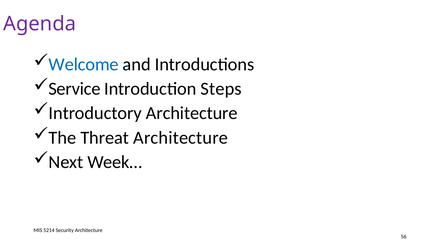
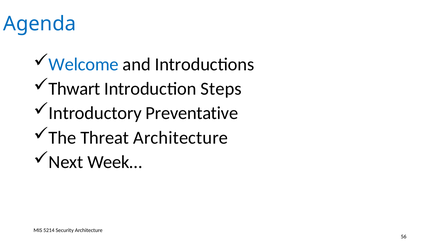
Agenda colour: purple -> blue
Service: Service -> Thwart
Introductory Architecture: Architecture -> Preventative
